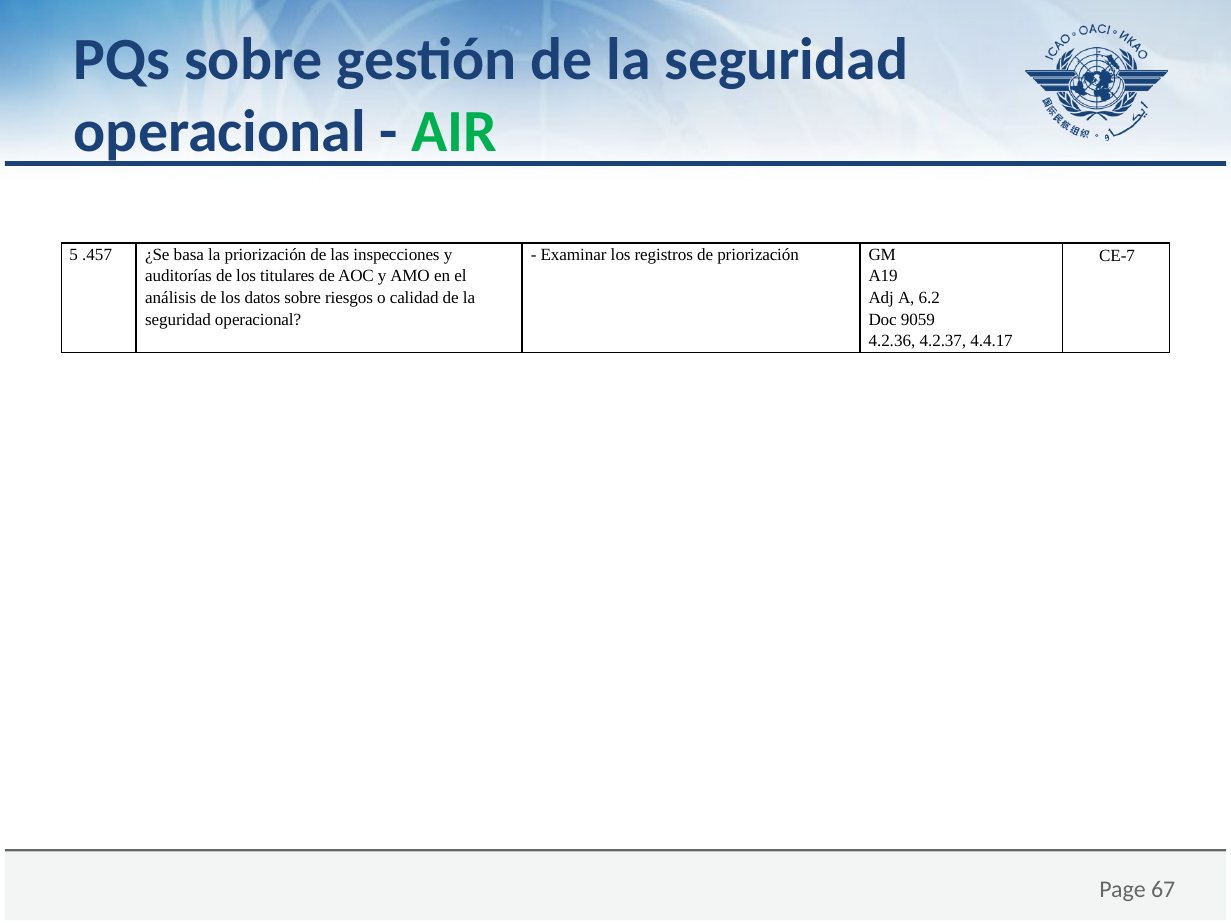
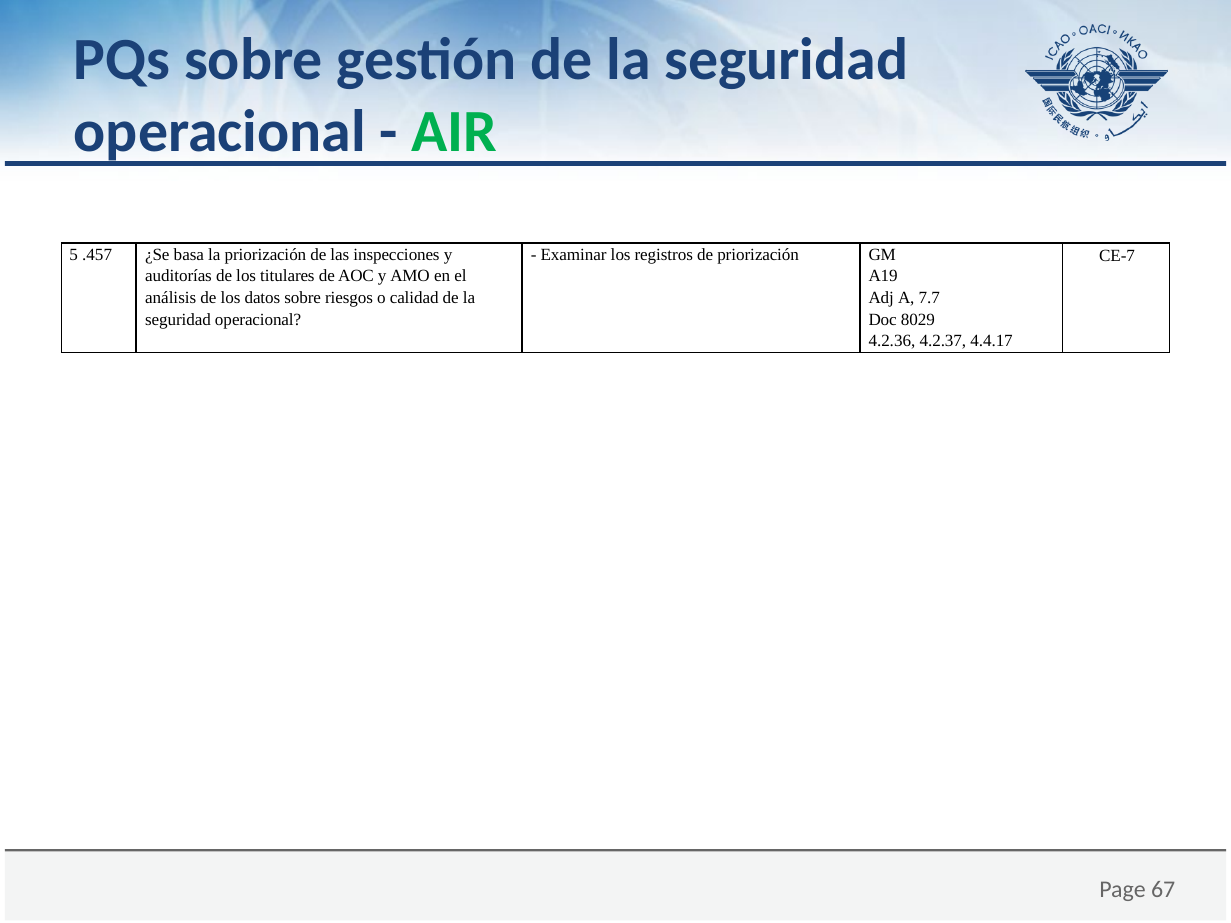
6.2: 6.2 -> 7.7
9059: 9059 -> 8029
